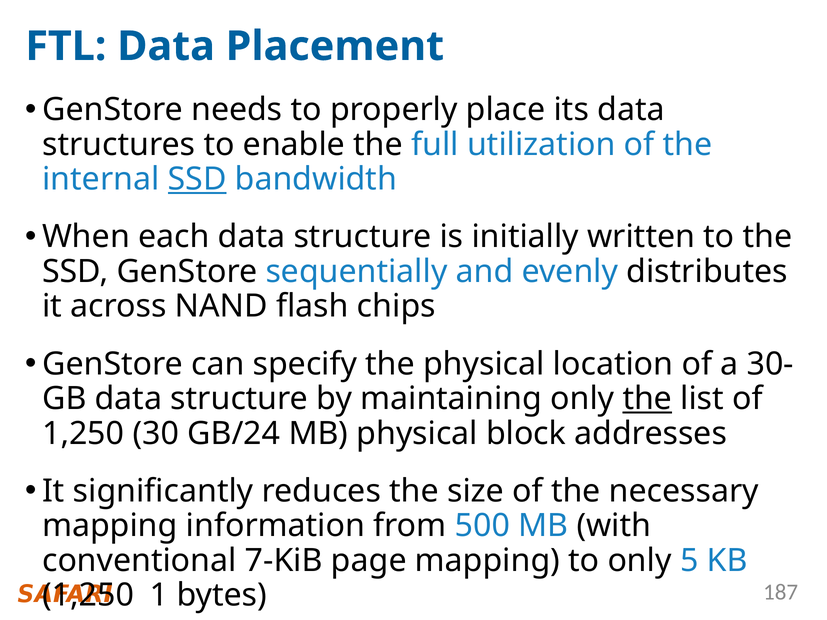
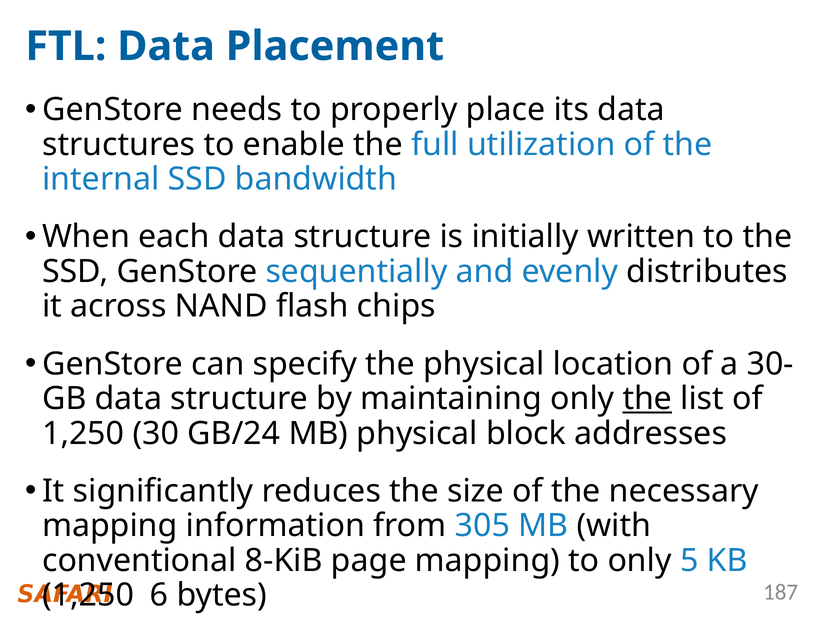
SSD at (197, 179) underline: present -> none
500: 500 -> 305
7-KiB: 7-KiB -> 8-KiB
1: 1 -> 6
